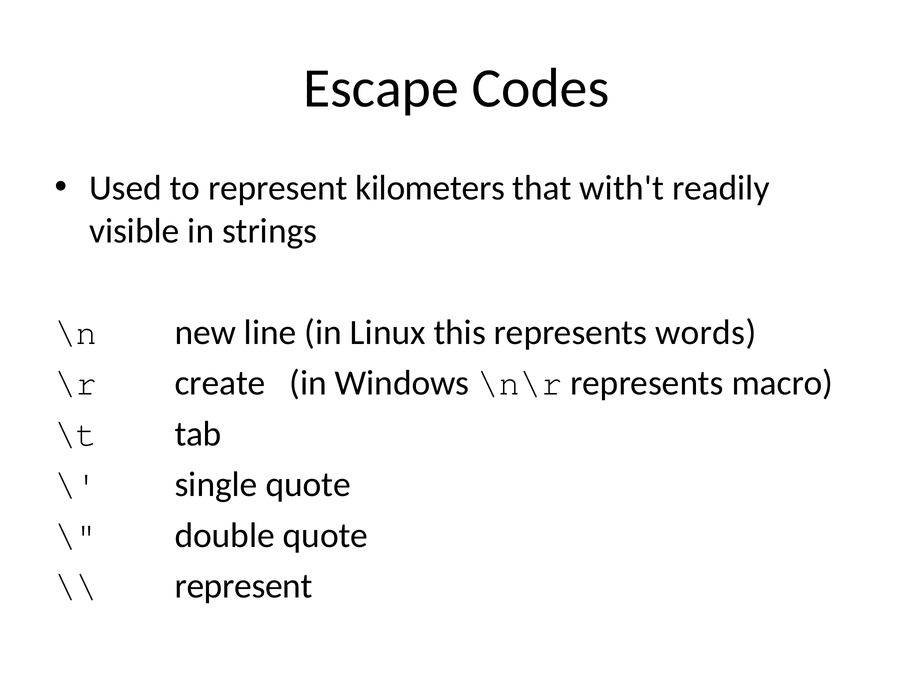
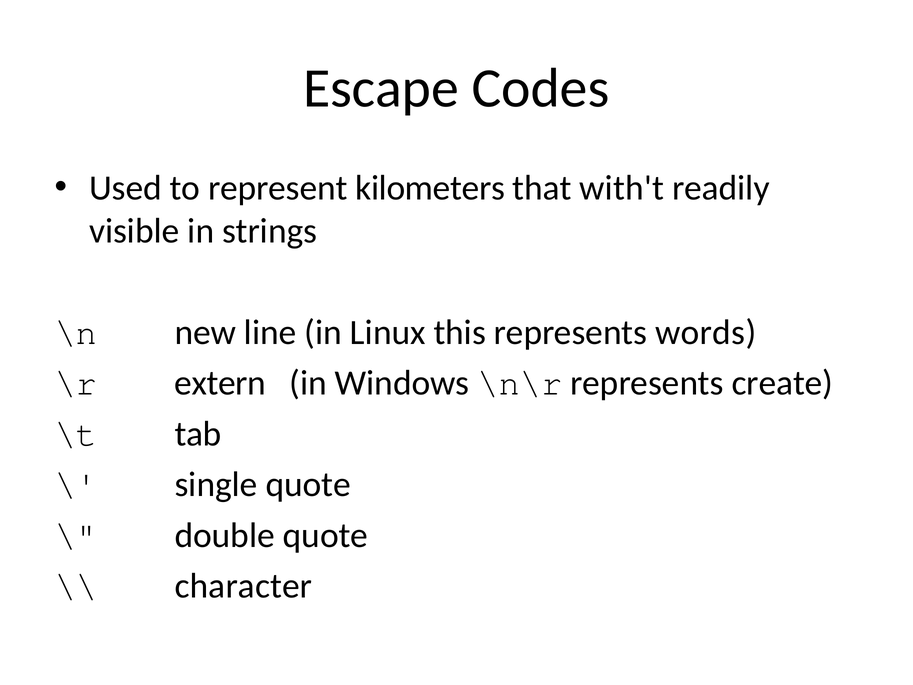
create: create -> extern
macro: macro -> create
represent at (244, 586): represent -> character
